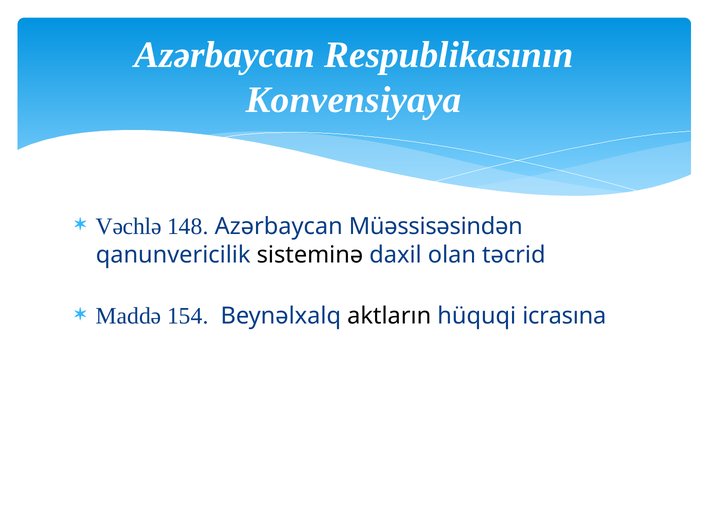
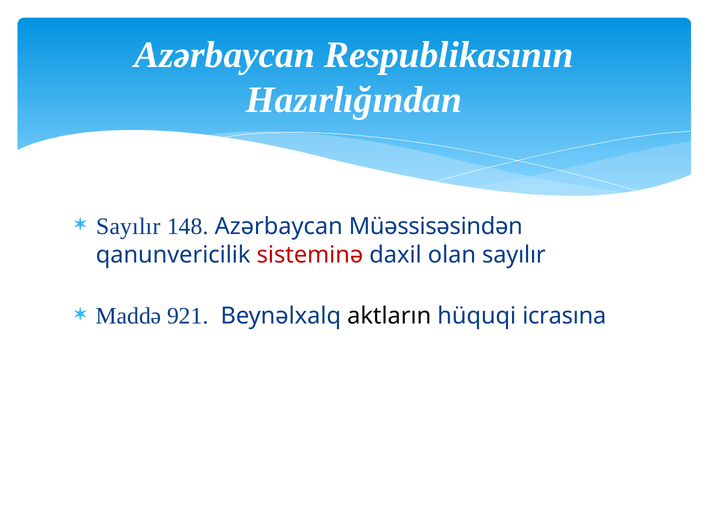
Konvensiyaya: Konvensiyaya -> Hazırlığından
Vəchlə at (129, 227): Vəchlə -> Sayılır
sisteminə colour: black -> red
olan təcrid: təcrid -> sayılır
154: 154 -> 921
